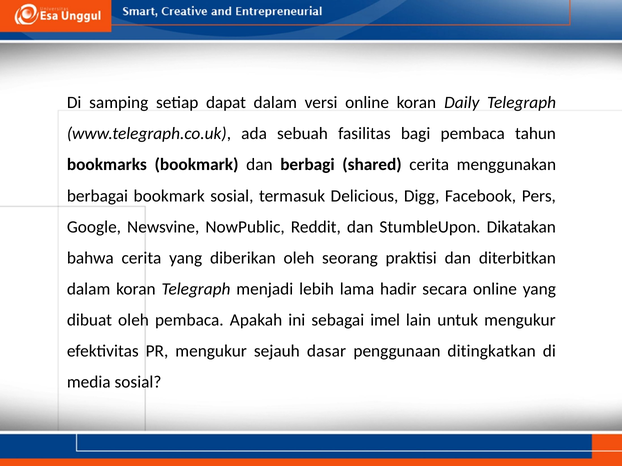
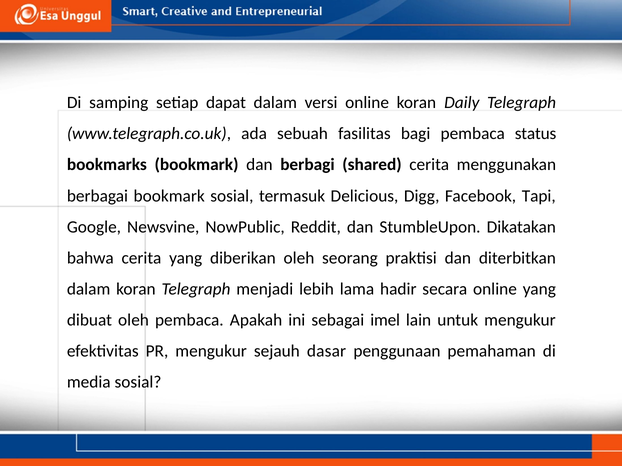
tahun: tahun -> status
Pers: Pers -> Tapi
ditingkatkan: ditingkatkan -> pemahaman
